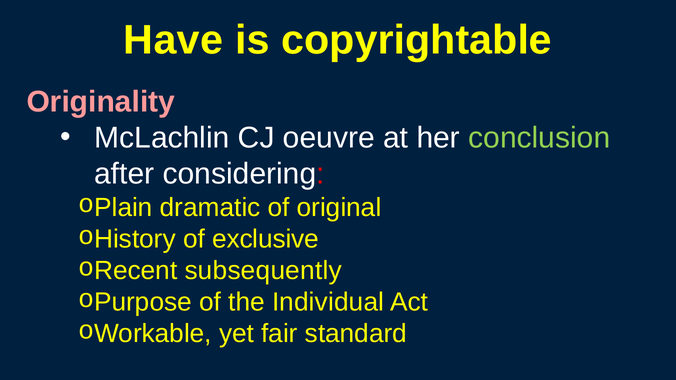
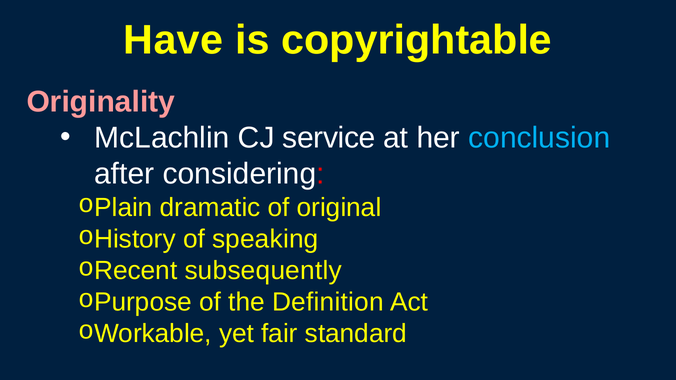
oeuvre: oeuvre -> service
conclusion colour: light green -> light blue
exclusive: exclusive -> speaking
Individual: Individual -> Definition
